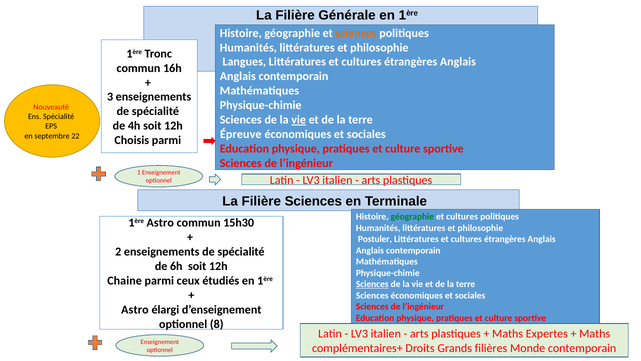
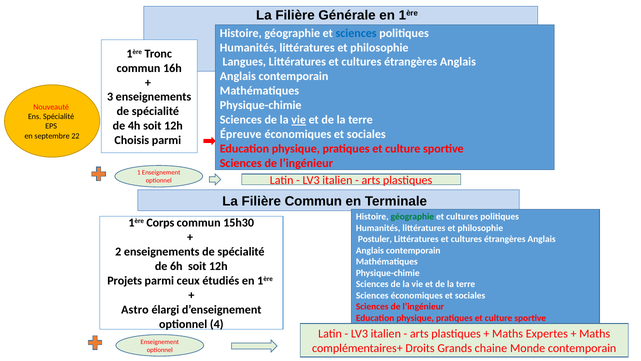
sciences at (356, 33) colour: orange -> blue
Filière Sciences: Sciences -> Commun
1ère Astro: Astro -> Corps
Chaine: Chaine -> Projets
Sciences at (372, 284) underline: present -> none
8: 8 -> 4
filières: filières -> chaine
